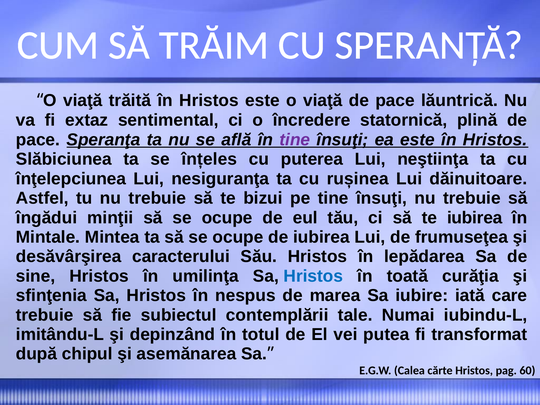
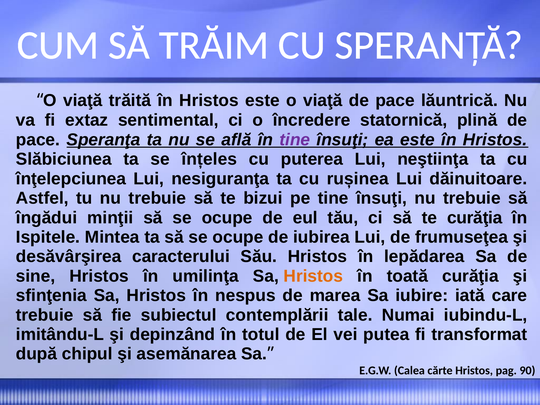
te iubirea: iubirea -> curăţia
Mintale: Mintale -> Ispitele
Hristos at (313, 276) colour: blue -> orange
60: 60 -> 90
